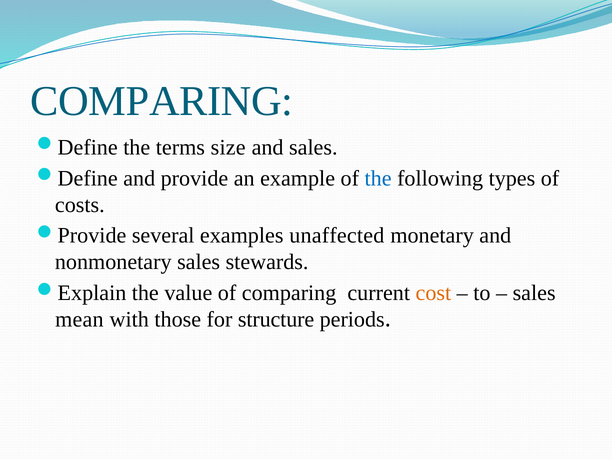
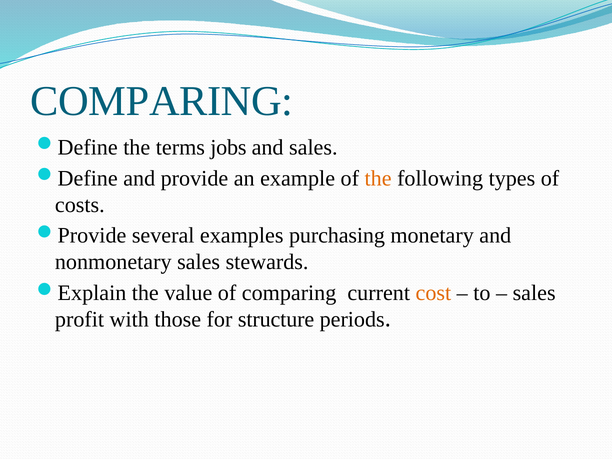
size: size -> jobs
the at (378, 178) colour: blue -> orange
unaffected: unaffected -> purchasing
mean: mean -> profit
